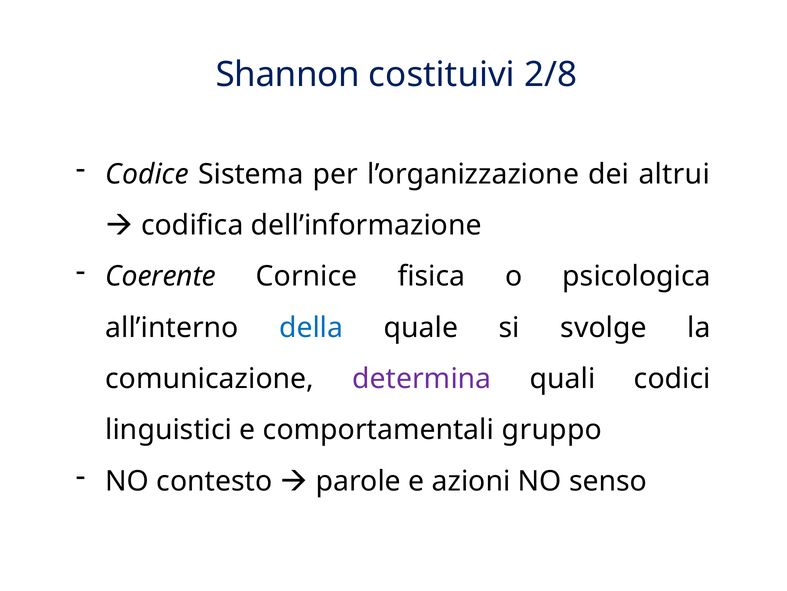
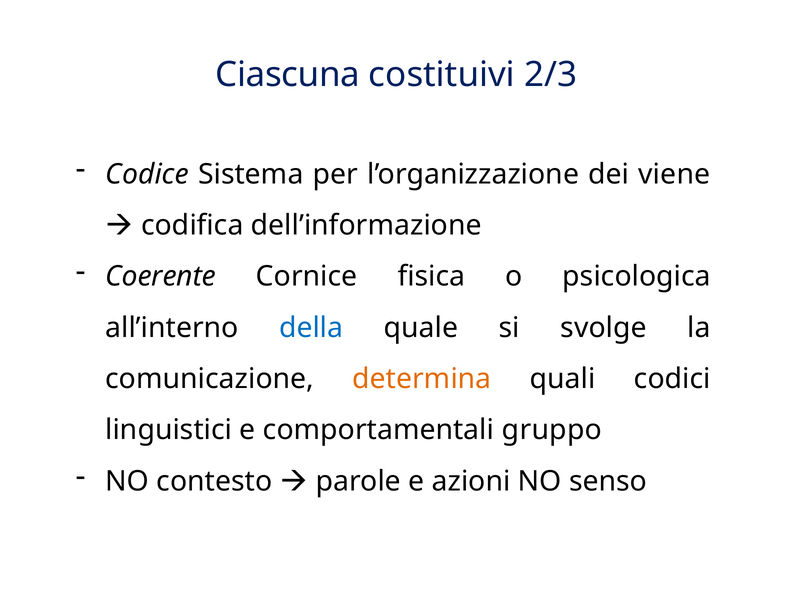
Shannon: Shannon -> Ciascuna
2/8: 2/8 -> 2/3
altrui: altrui -> viene
determina colour: purple -> orange
